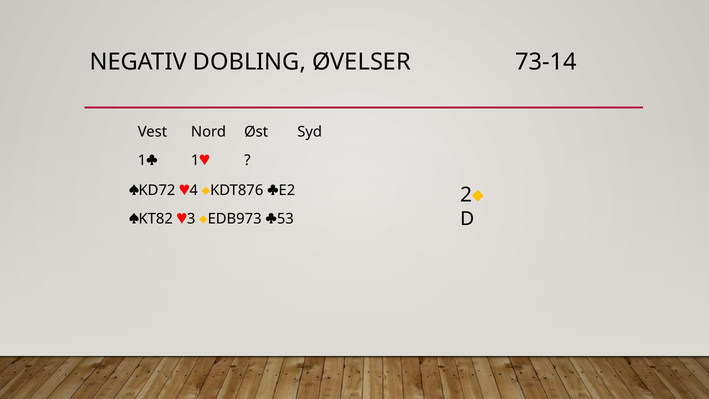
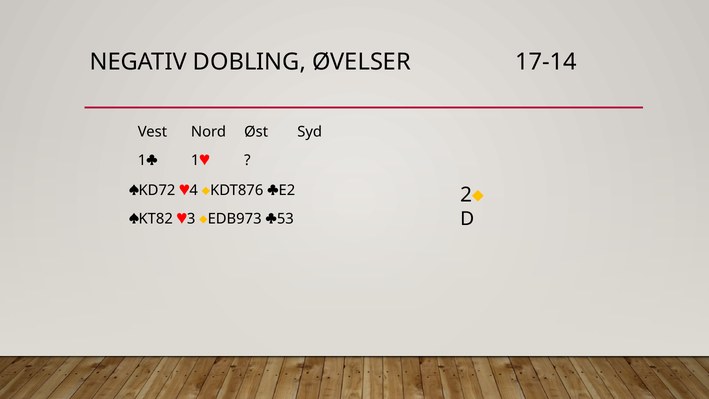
73-14: 73-14 -> 17-14
